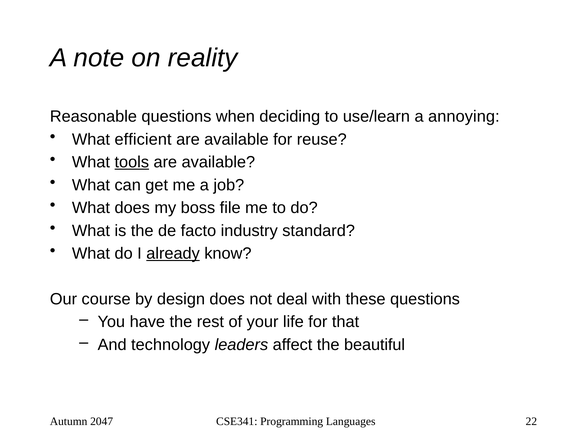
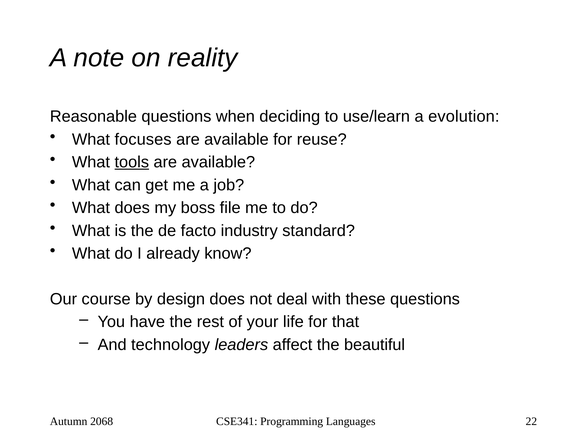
annoying: annoying -> evolution
efficient: efficient -> focuses
already underline: present -> none
2047: 2047 -> 2068
